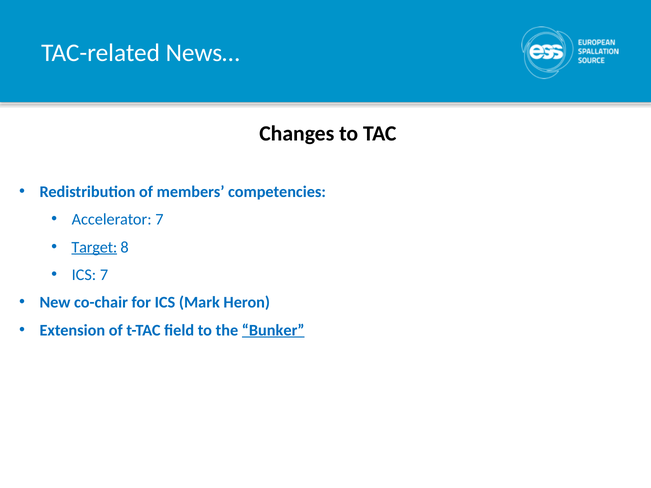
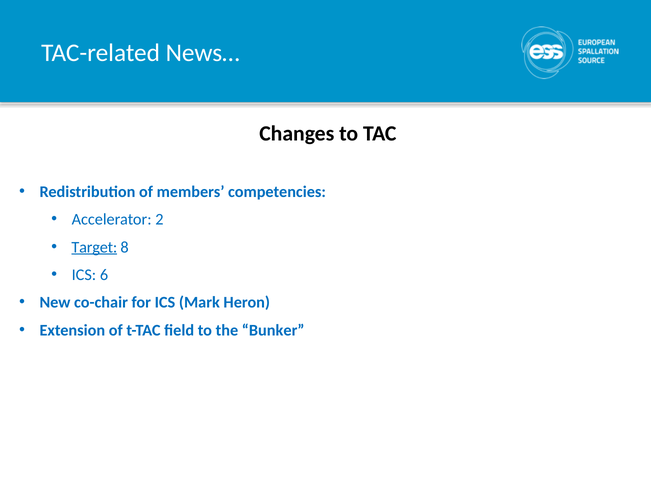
Accelerator 7: 7 -> 2
ICS 7: 7 -> 6
Bunker underline: present -> none
